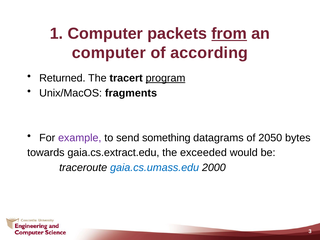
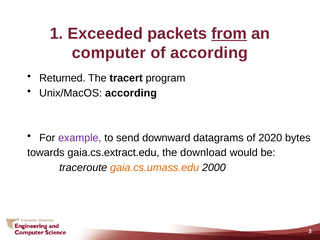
1 Computer: Computer -> Exceeded
program underline: present -> none
Unix/MacOS fragments: fragments -> according
something: something -> downward
2050: 2050 -> 2020
exceeded: exceeded -> download
gaia.cs.umass.edu colour: blue -> orange
